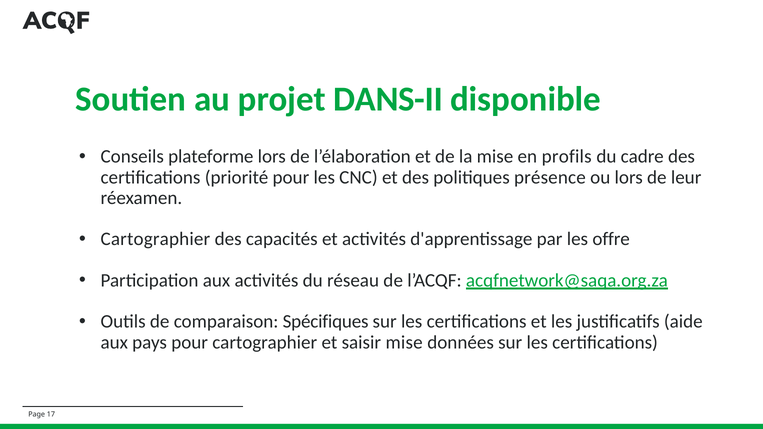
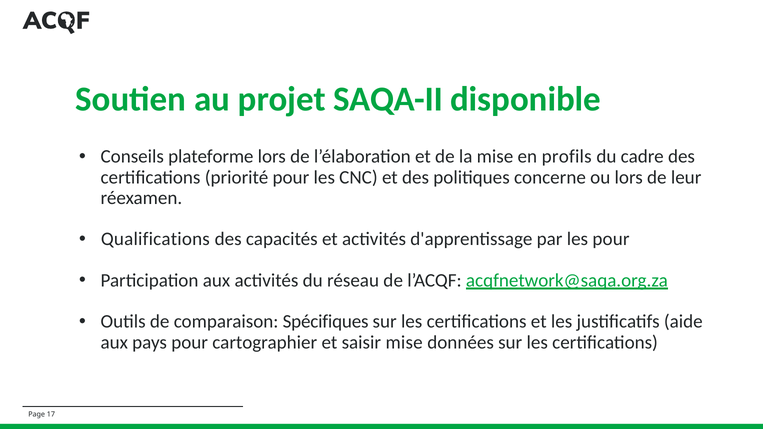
DANS-II: DANS-II -> SAQA-II
présence: présence -> concerne
Cartographier at (155, 239): Cartographier -> Qualifications
les offre: offre -> pour
